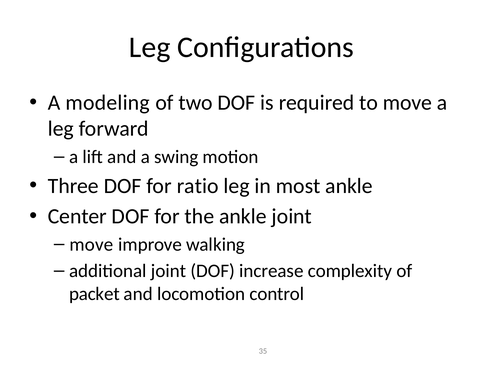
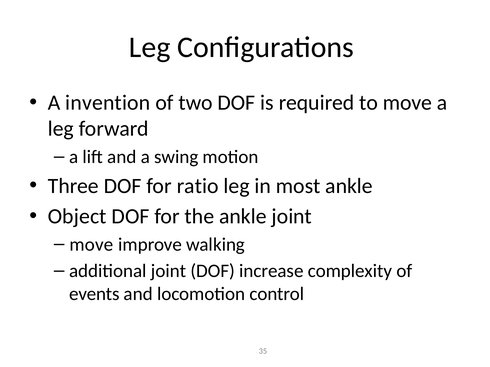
modeling: modeling -> invention
Center: Center -> Object
packet: packet -> events
